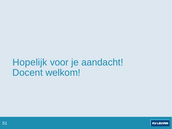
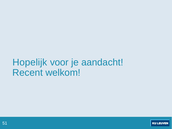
Docent: Docent -> Recent
